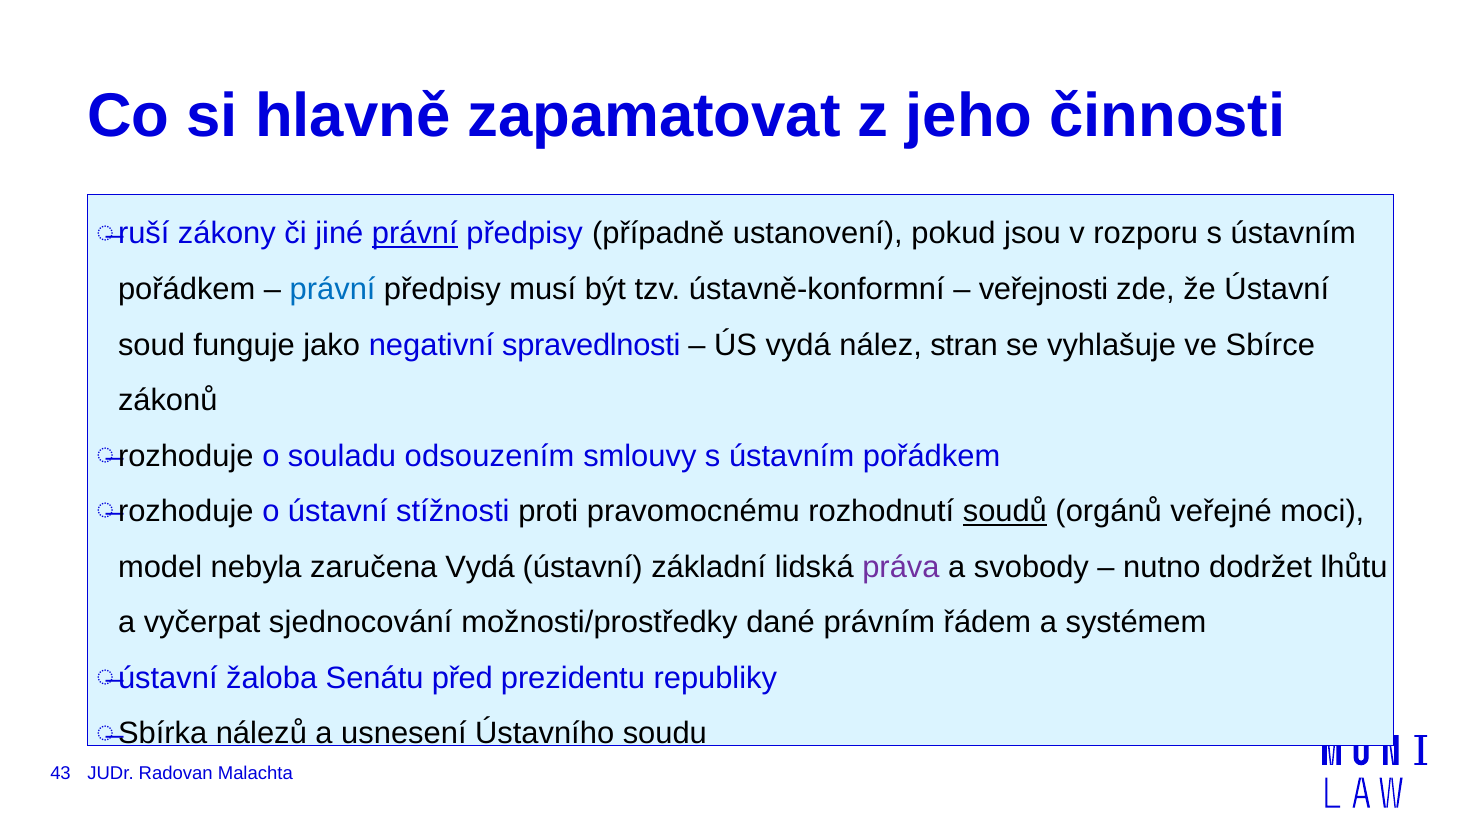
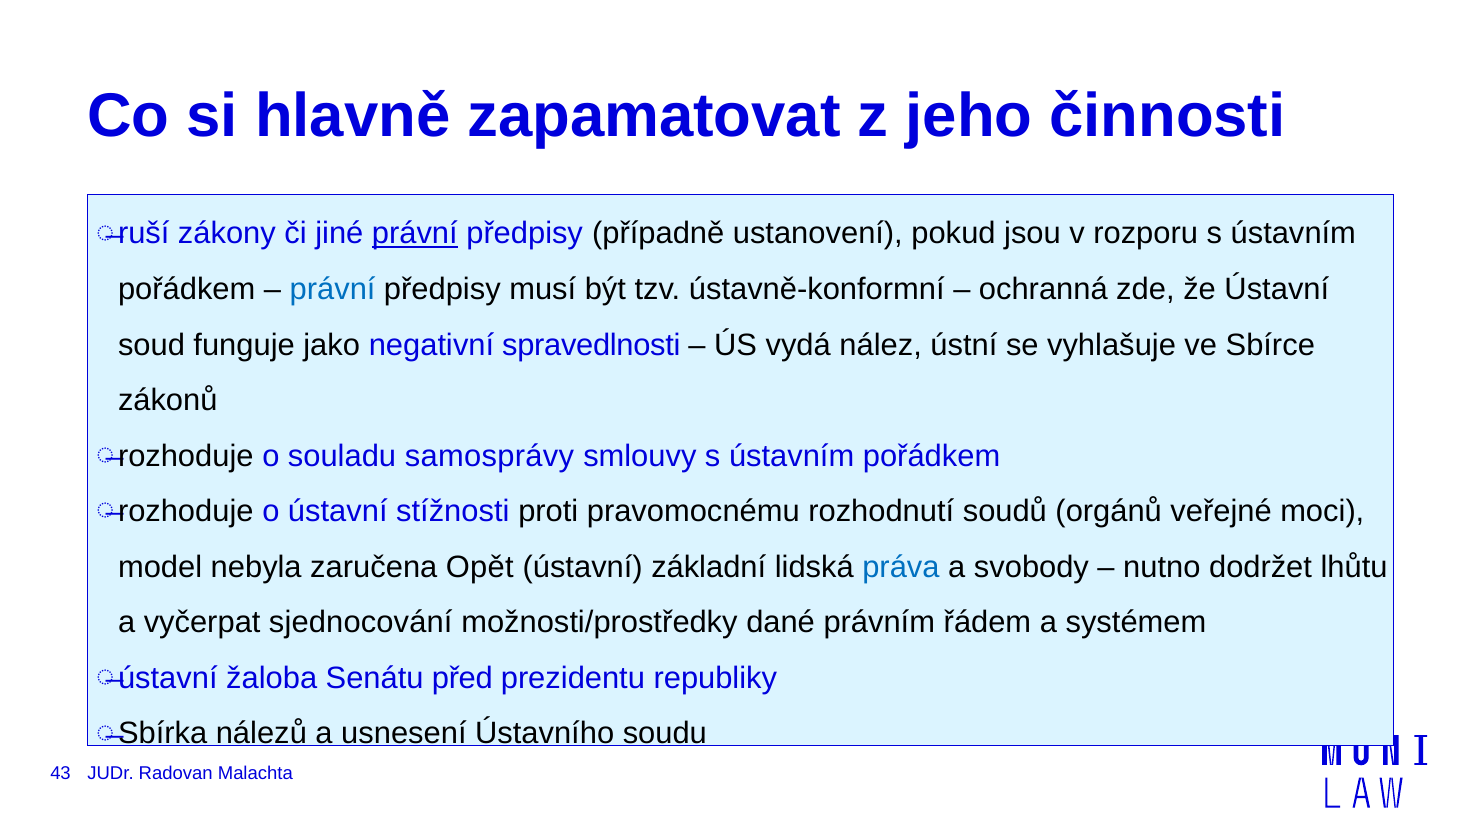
veřejnosti: veřejnosti -> ochranná
stran: stran -> ústní
odsouzením: odsouzením -> samosprávy
soudů underline: present -> none
zaručena Vydá: Vydá -> Opět
práva colour: purple -> blue
